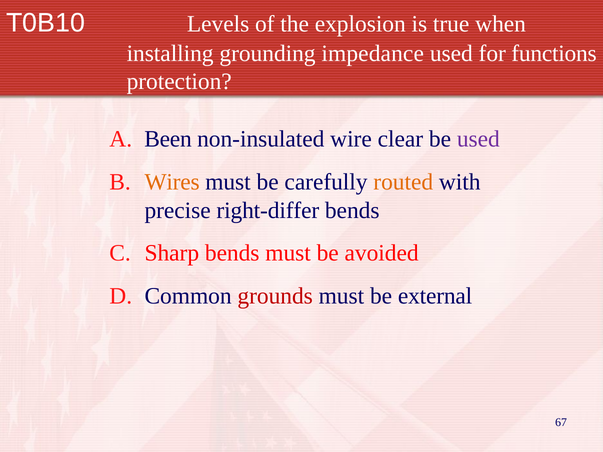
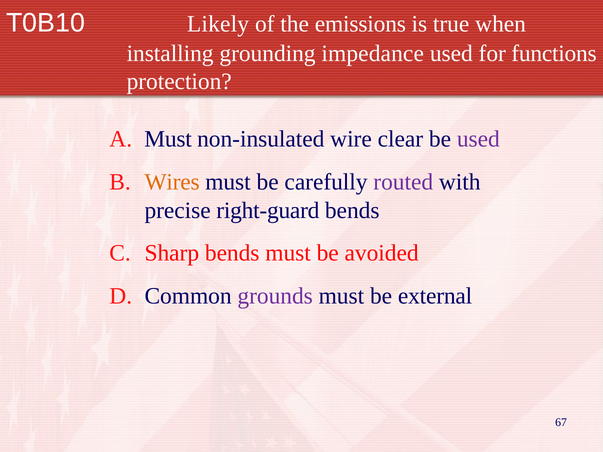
Levels: Levels -> Likely
explosion: explosion -> emissions
Been at (168, 139): Been -> Must
routed colour: orange -> purple
right-differ: right-differ -> right-guard
grounds colour: red -> purple
